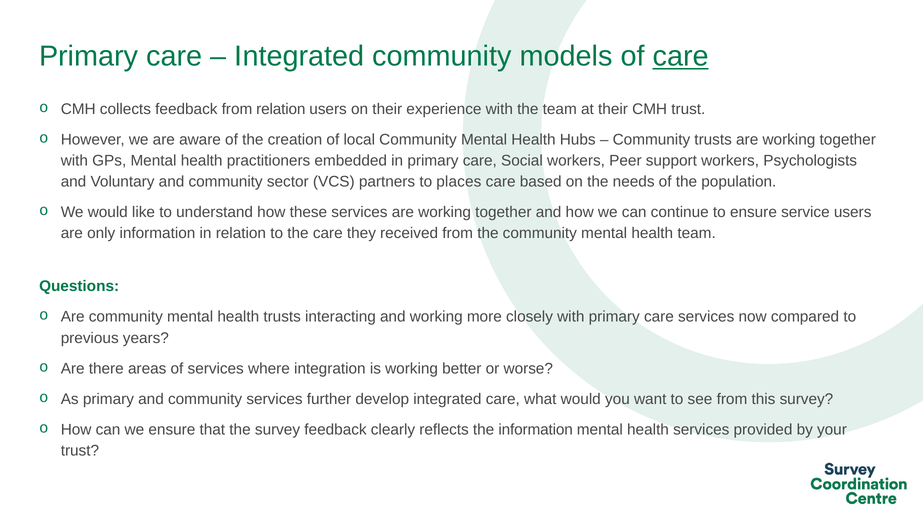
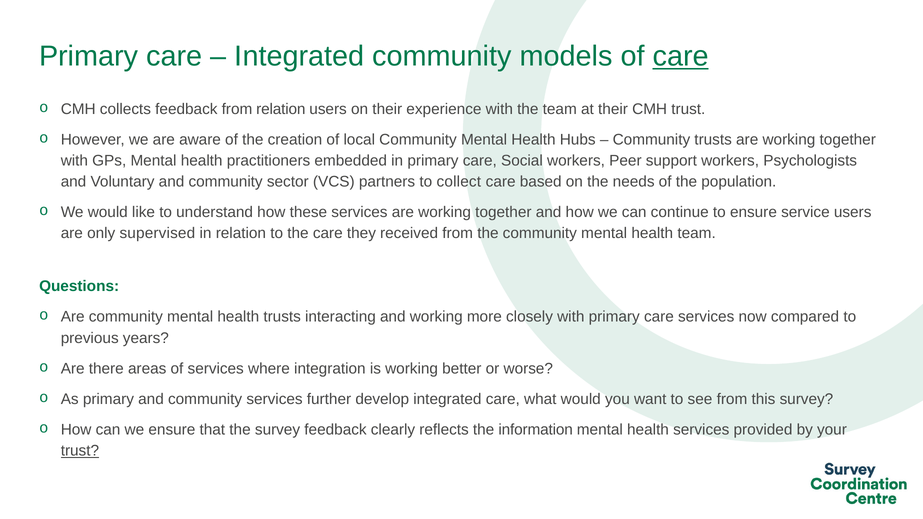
places: places -> collect
only information: information -> supervised
trust at (80, 451) underline: none -> present
